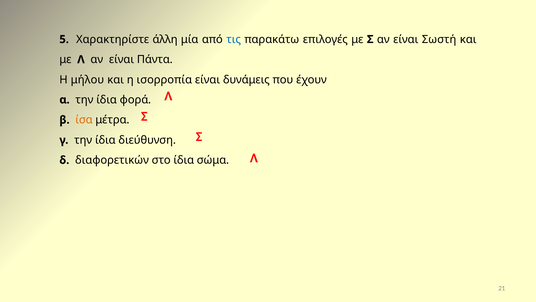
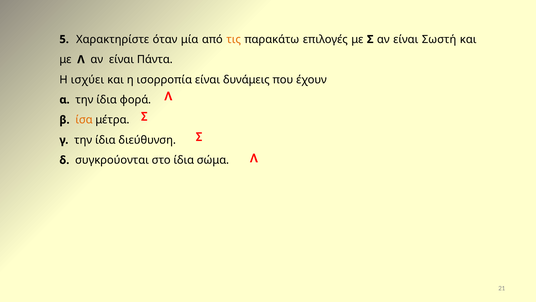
άλλη: άλλη -> όταν
τις colour: blue -> orange
μήλου: μήλου -> ισχύει
διαφορετικών: διαφορετικών -> συγκρούονται
